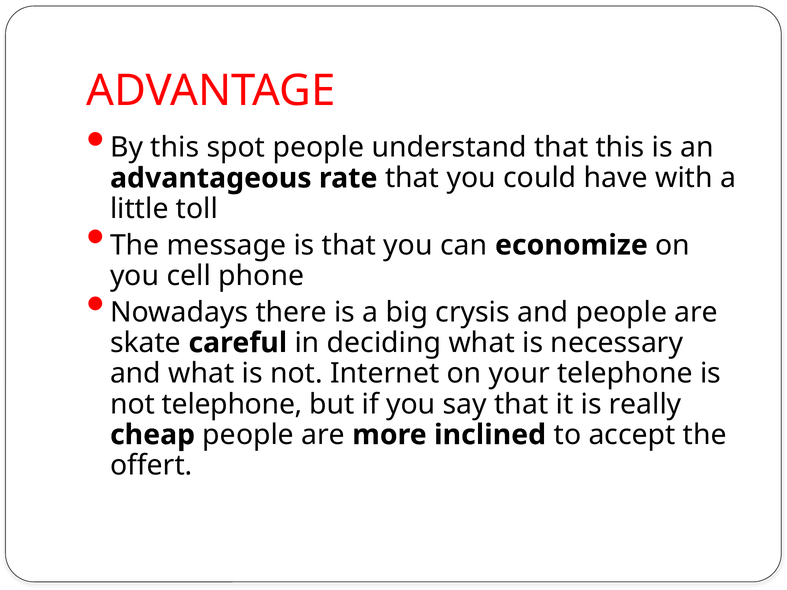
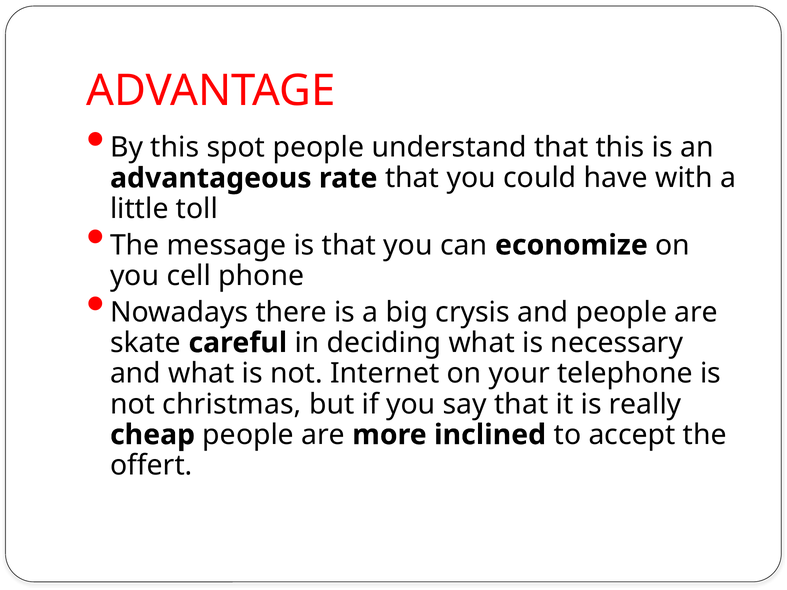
not telephone: telephone -> christmas
